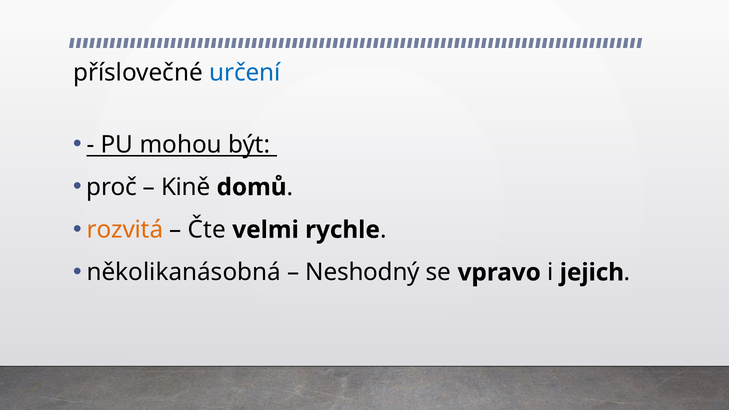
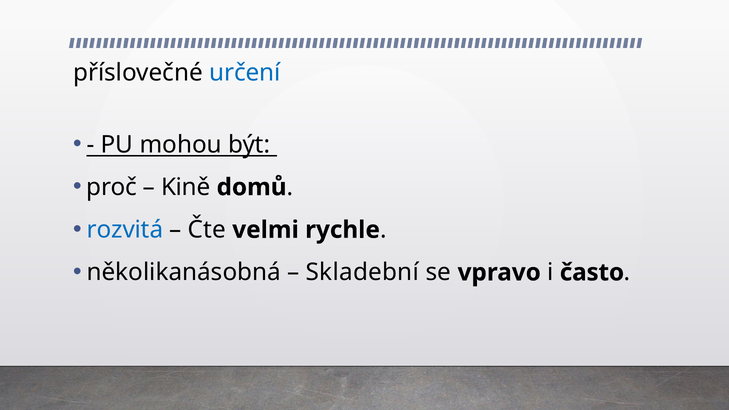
rozvitá colour: orange -> blue
Neshodný: Neshodný -> Skladební
jejich: jejich -> často
